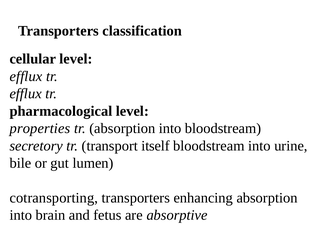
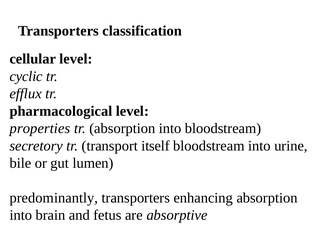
efflux at (26, 76): efflux -> cyclic
cotransporting: cotransporting -> predominantly
